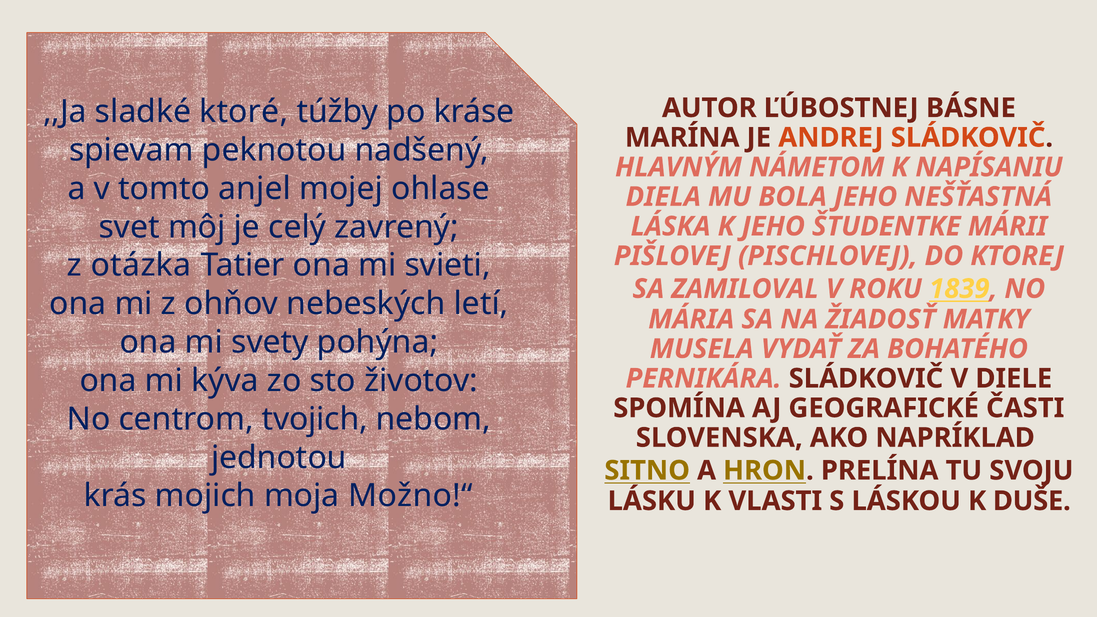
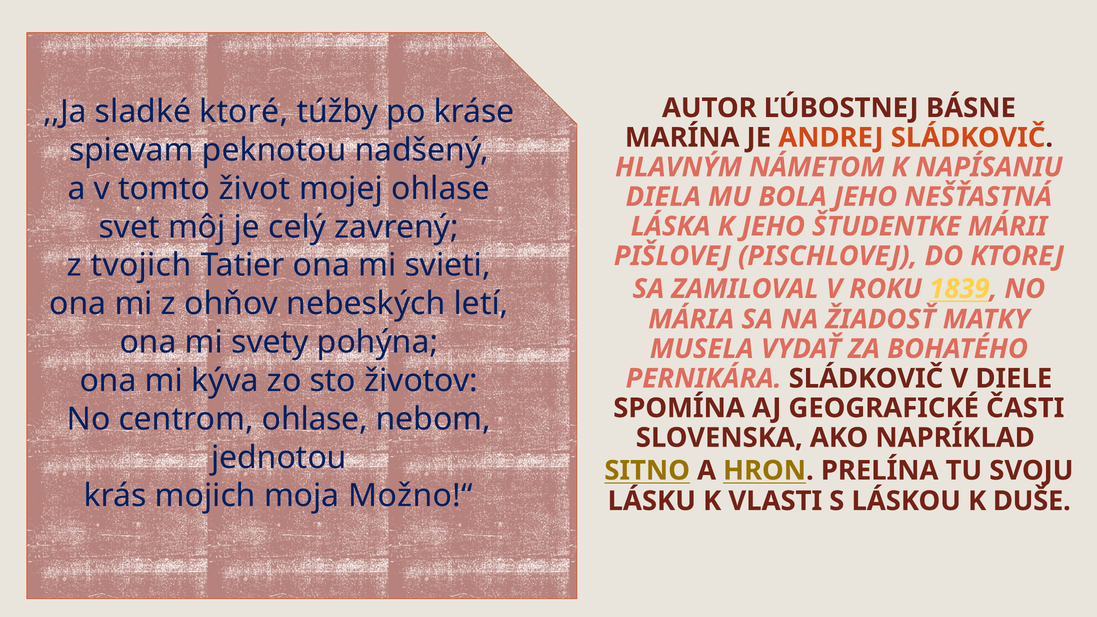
anjel: anjel -> život
otázka: otázka -> tvojich
centrom tvojich: tvojich -> ohlase
